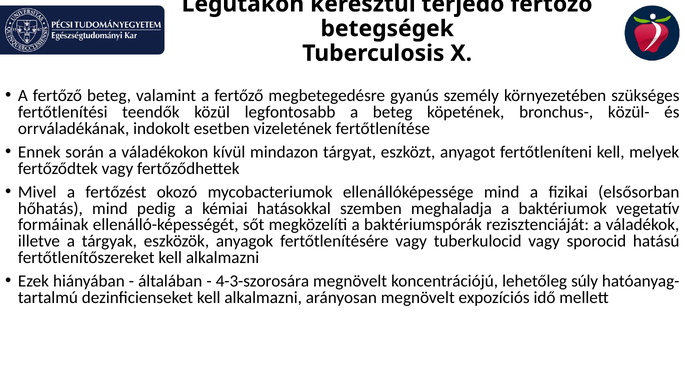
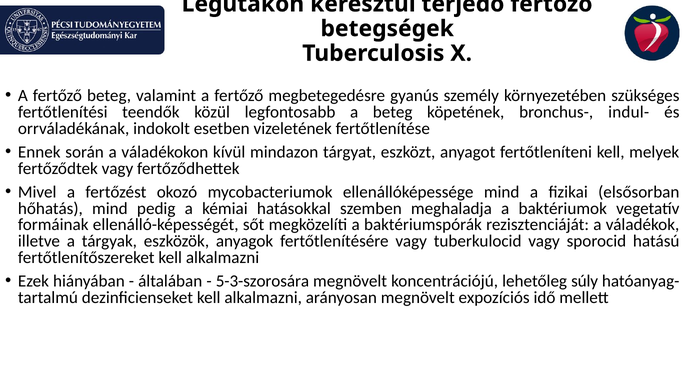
közül-: közül- -> indul-
4-3-szorosára: 4-3-szorosára -> 5-3-szorosára
